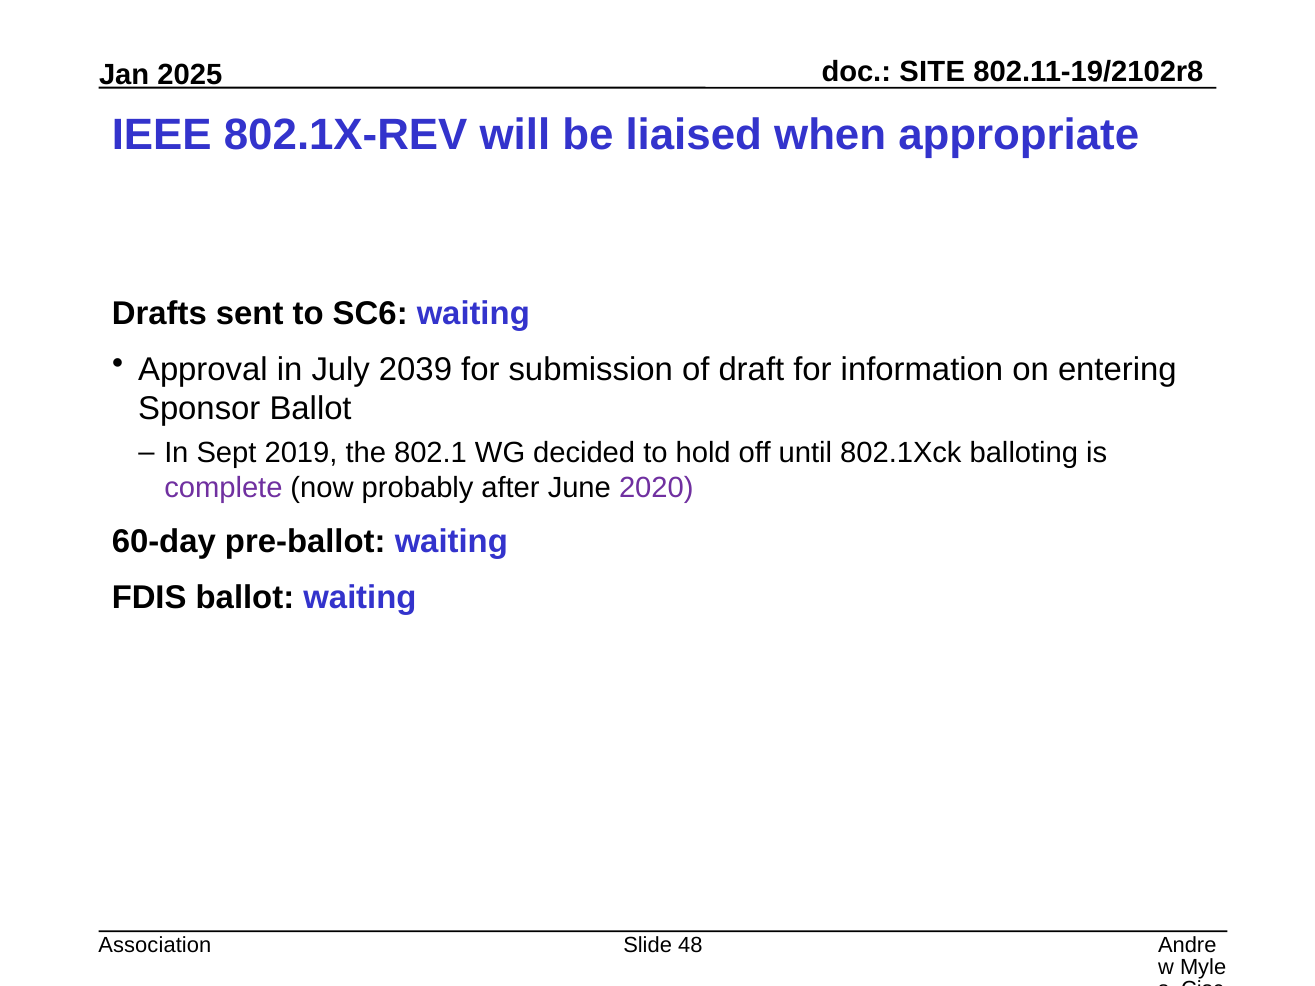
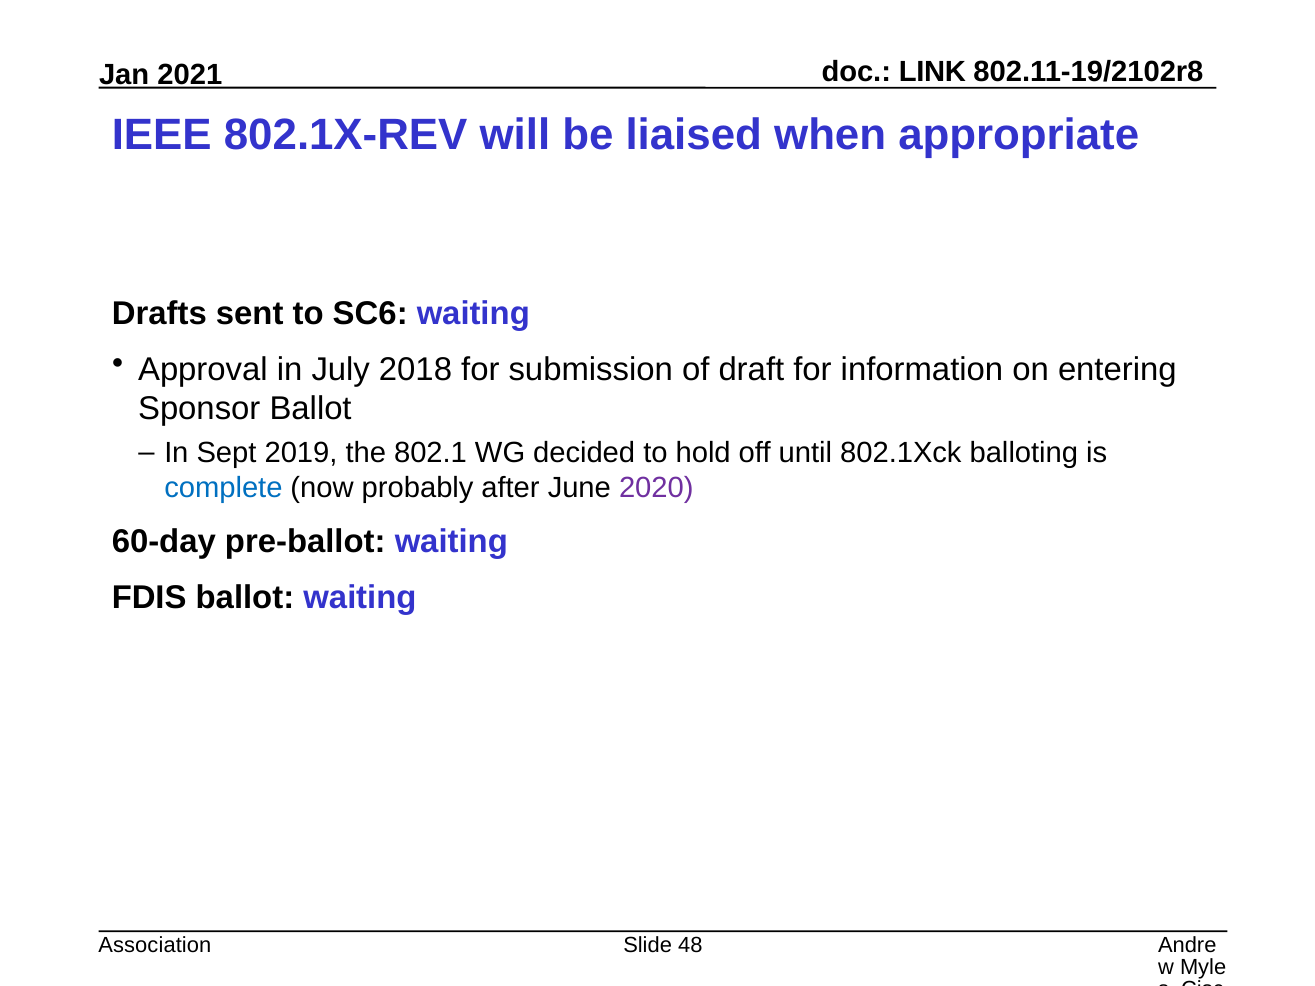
SITE: SITE -> LINK
2025: 2025 -> 2021
2039: 2039 -> 2018
complete colour: purple -> blue
